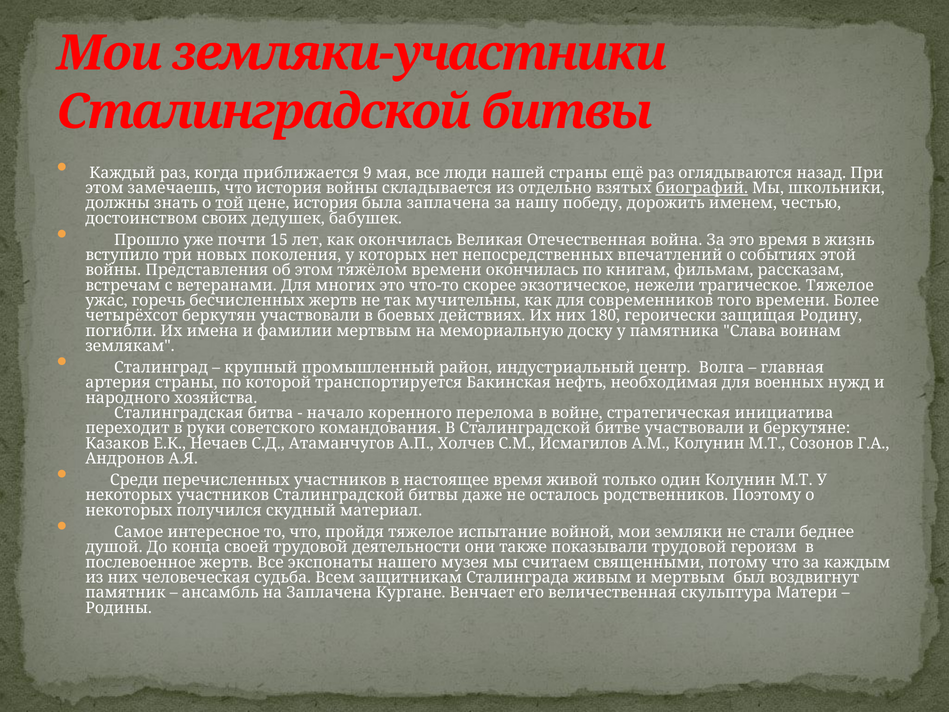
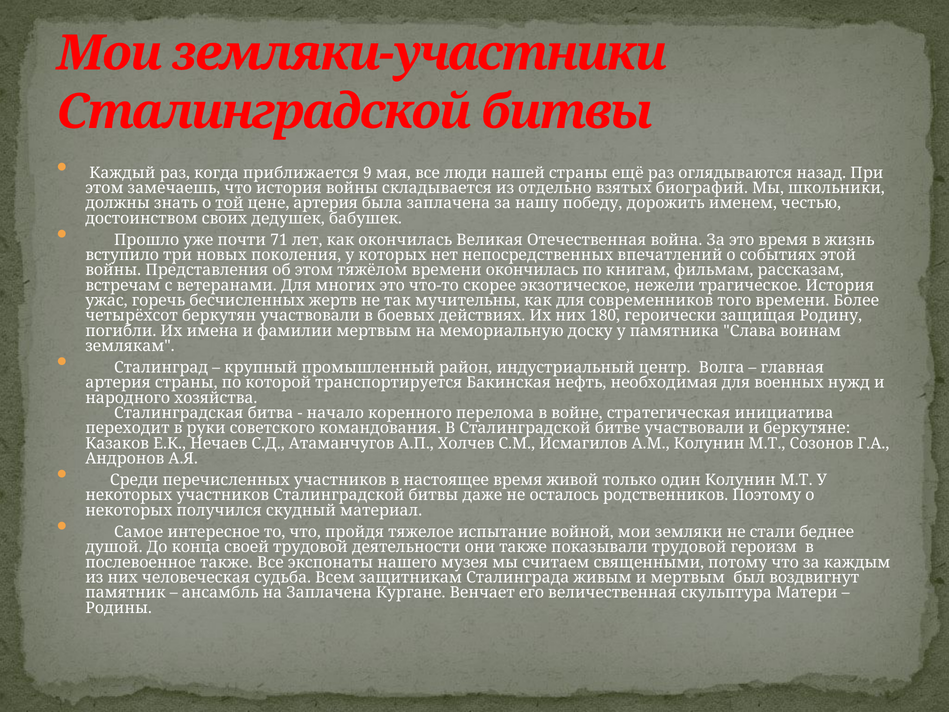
биографий underline: present -> none
цене история: история -> артерия
15: 15 -> 71
трагическое Тяжелое: Тяжелое -> История
послевоенное жертв: жертв -> также
